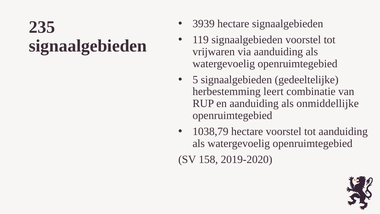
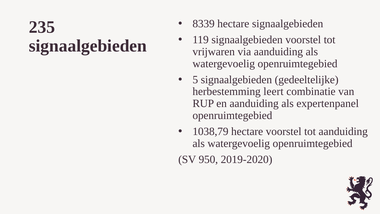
3939: 3939 -> 8339
onmiddellijke: onmiddellijke -> expertenpanel
158: 158 -> 950
